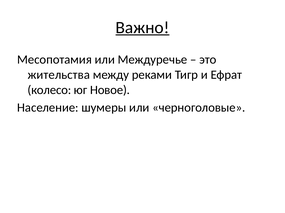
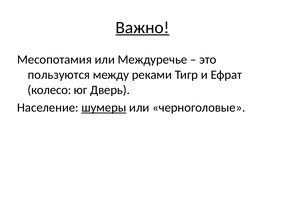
жительства: жительства -> пользуются
Новое: Новое -> Дверь
шумеры underline: none -> present
